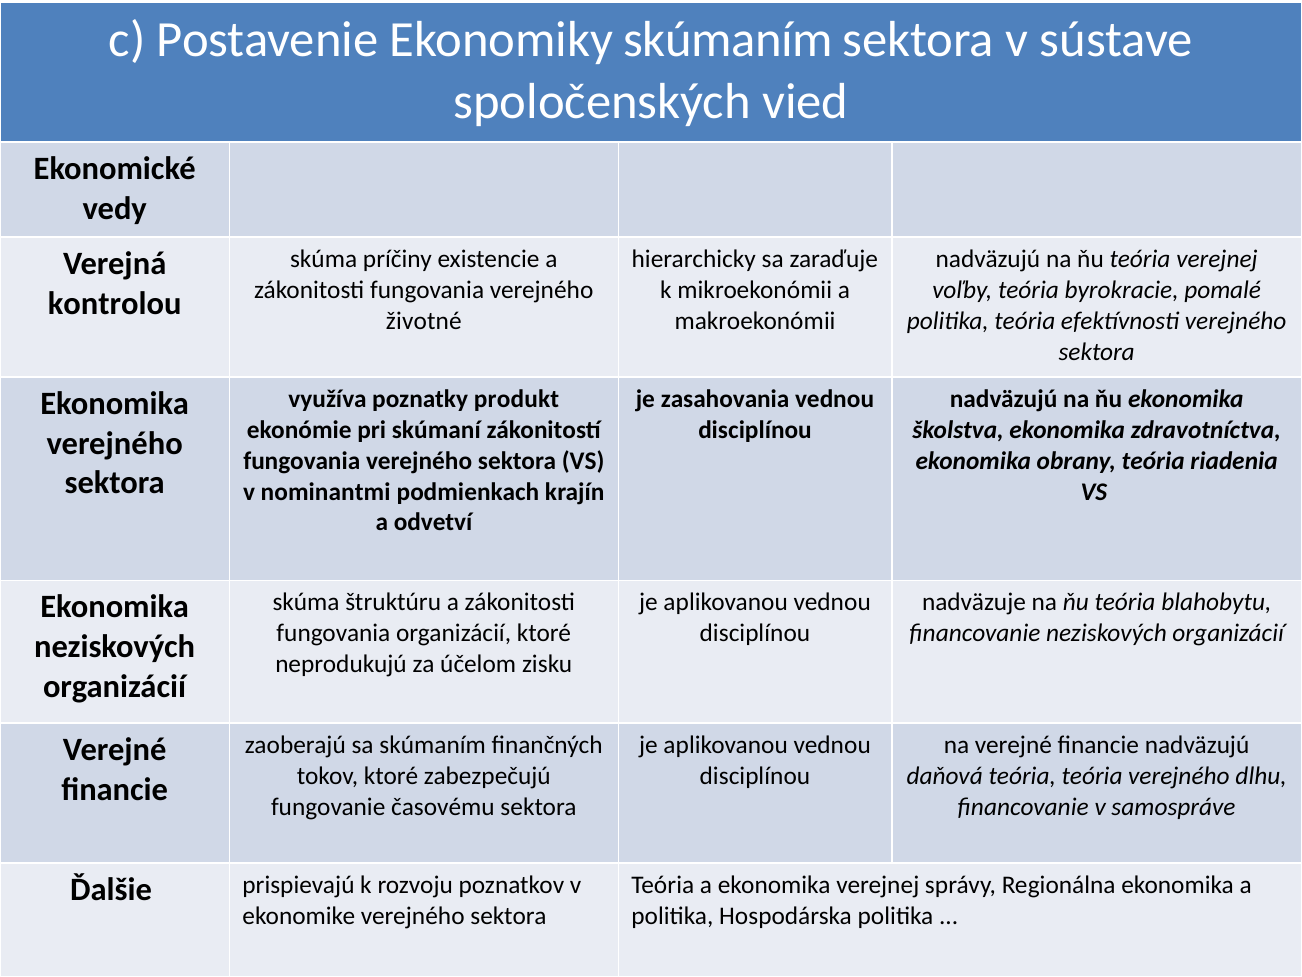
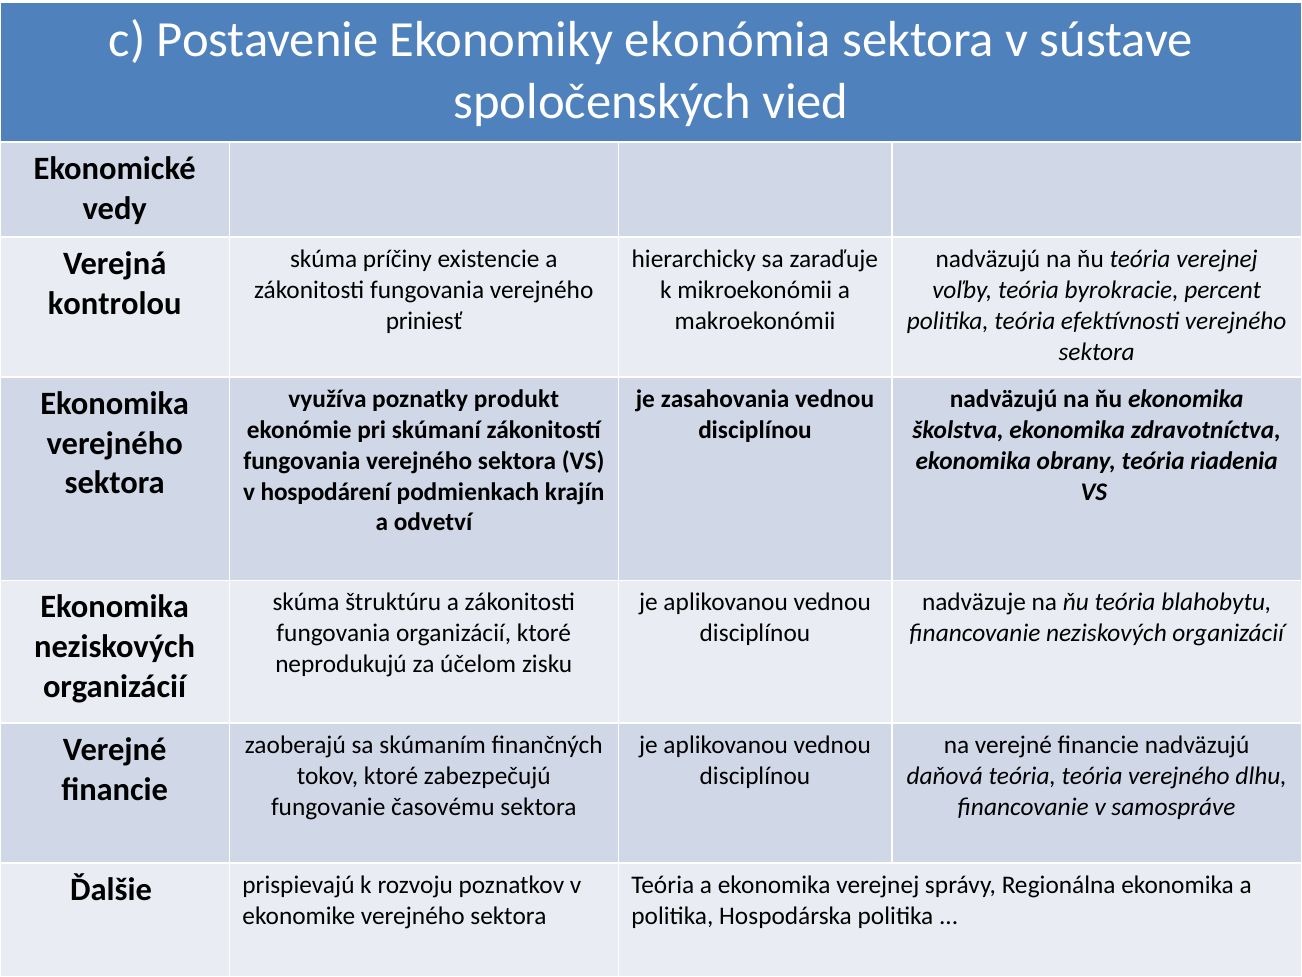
Ekonomiky skúmaním: skúmaním -> ekonómia
pomalé: pomalé -> percent
životné: životné -> priniesť
nominantmi: nominantmi -> hospodárení
